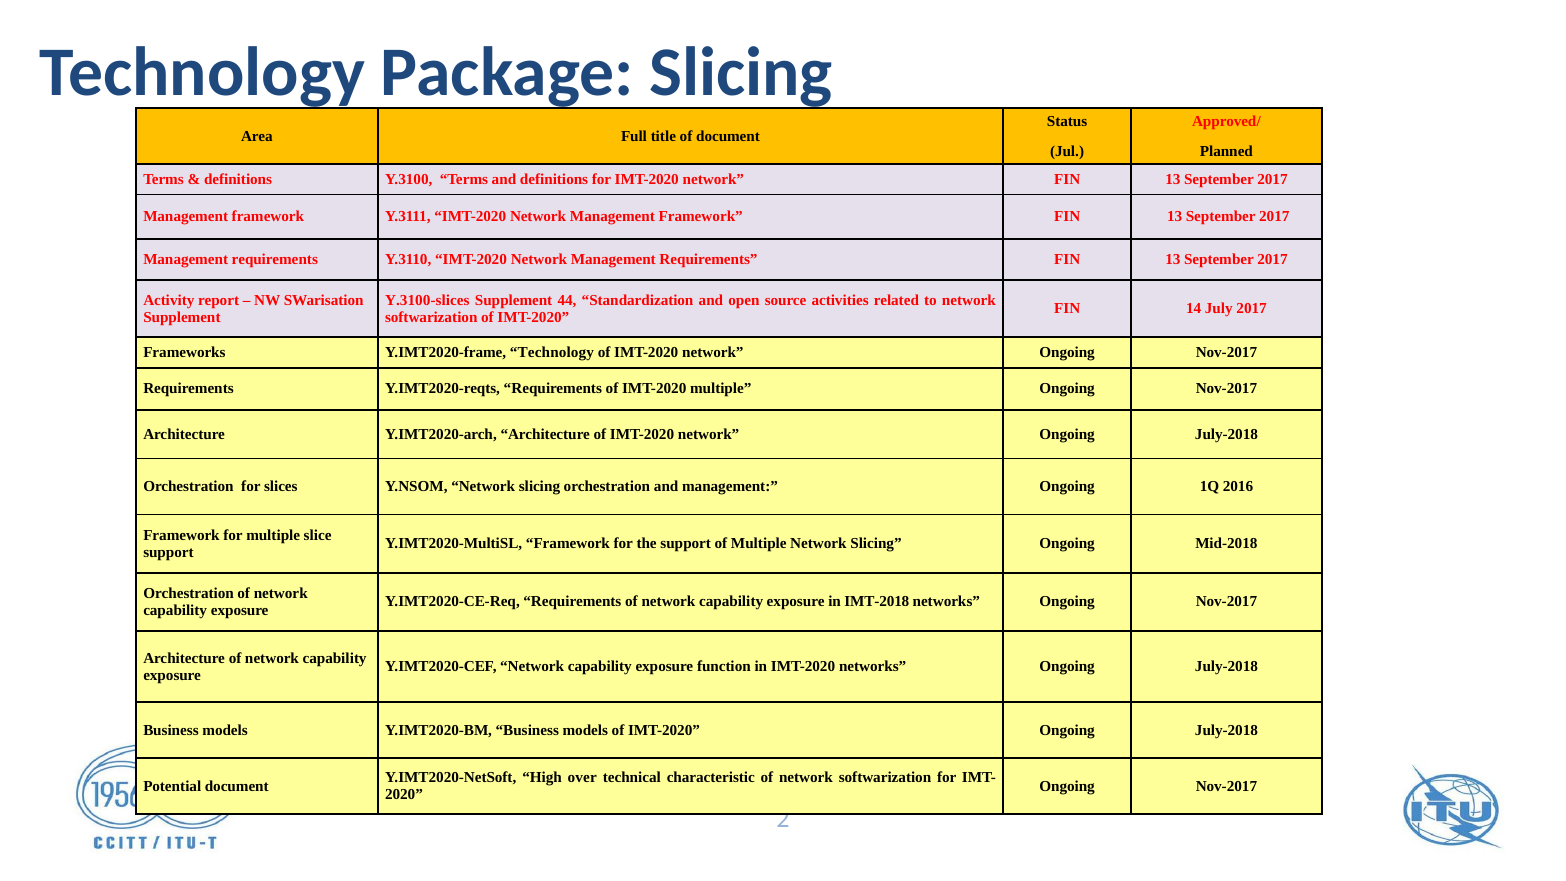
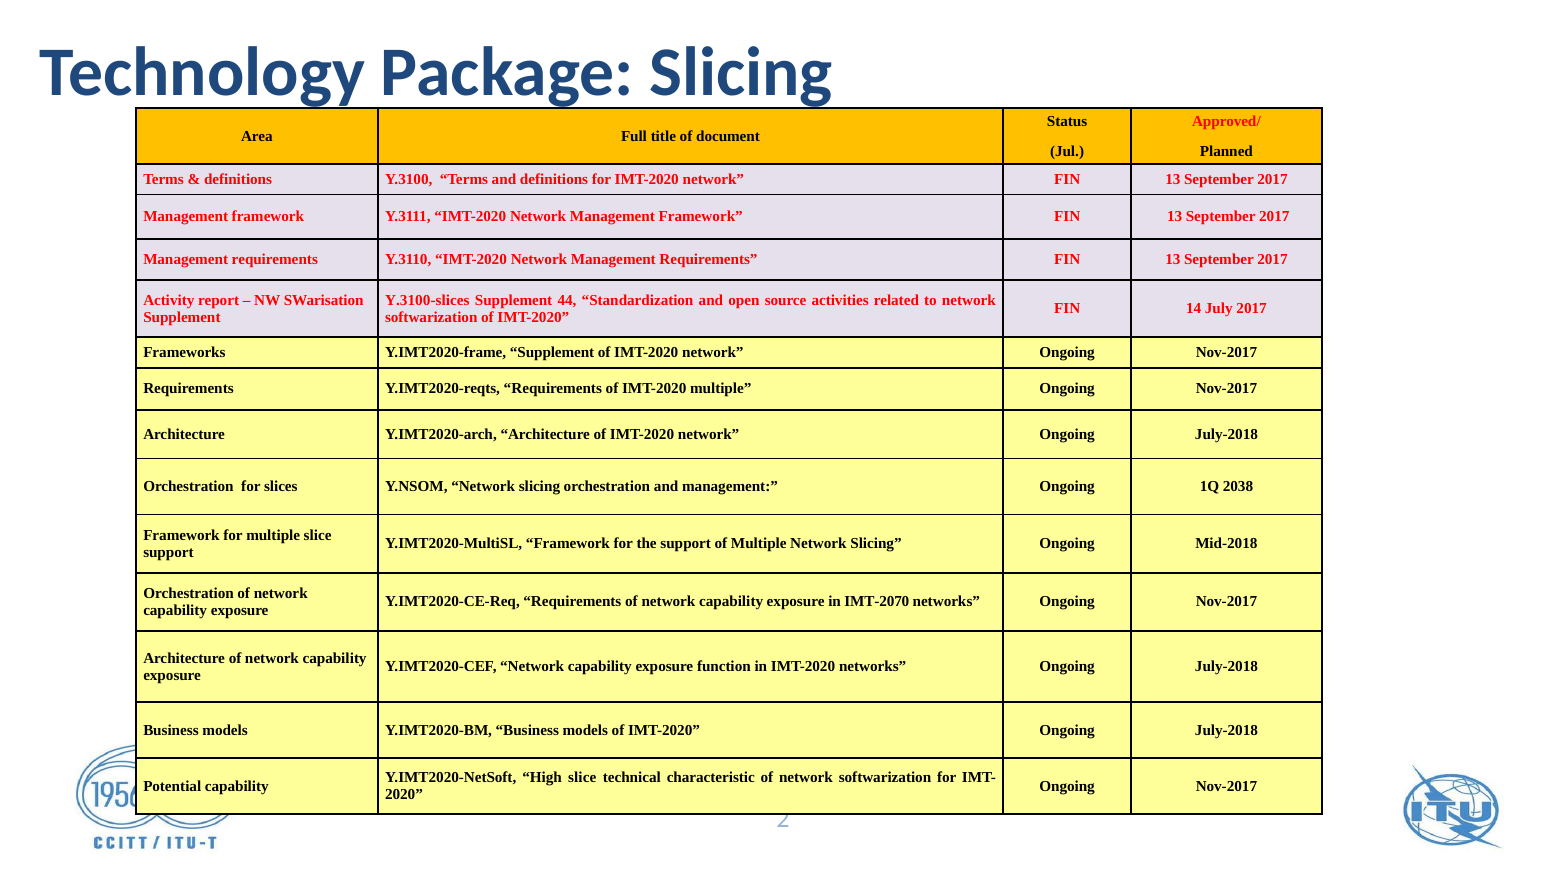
Y.IMT2020-frame Technology: Technology -> Supplement
2016: 2016 -> 2038
IMT-2018: IMT-2018 -> IMT-2070
High over: over -> slice
Potential document: document -> capability
